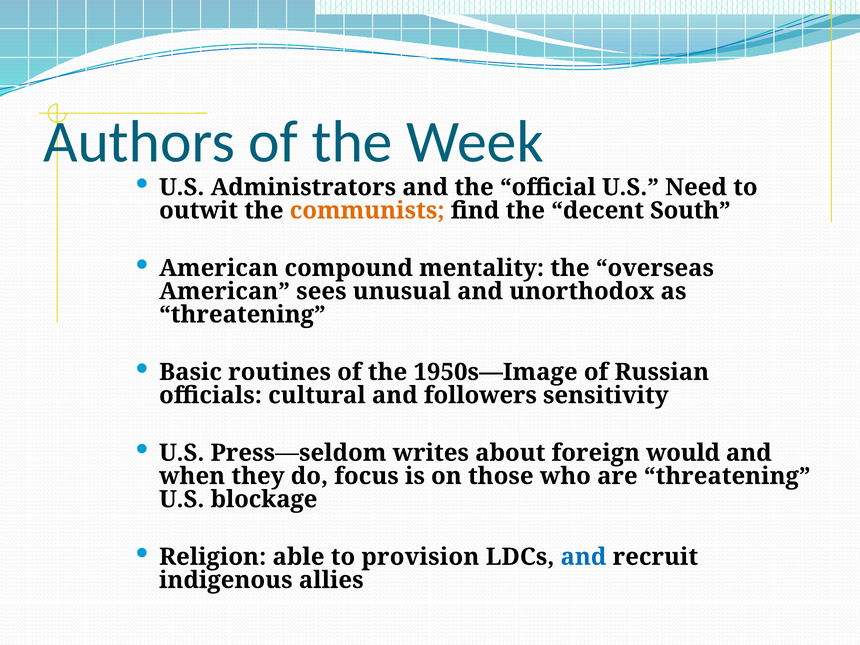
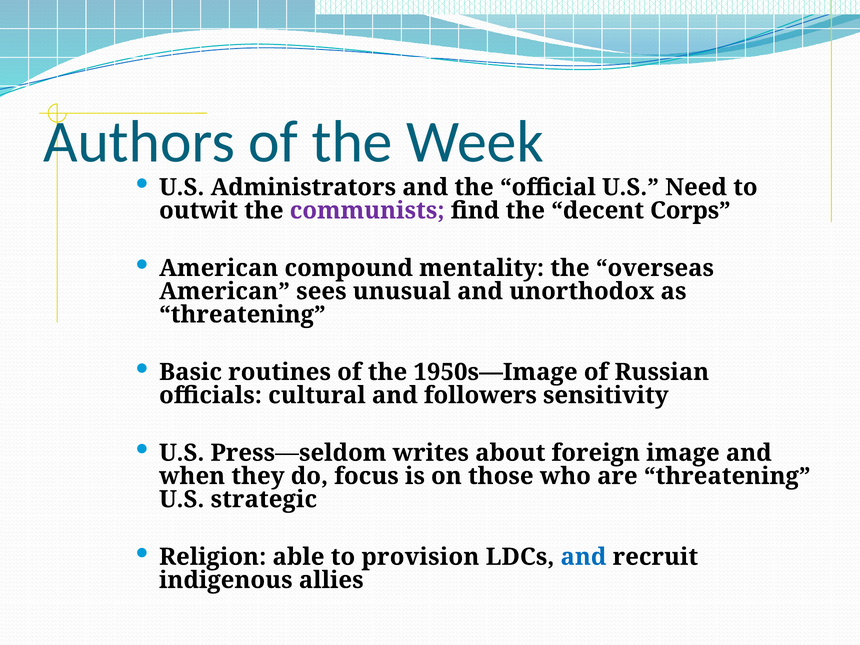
communists colour: orange -> purple
South: South -> Corps
would: would -> image
blockage: blockage -> strategic
